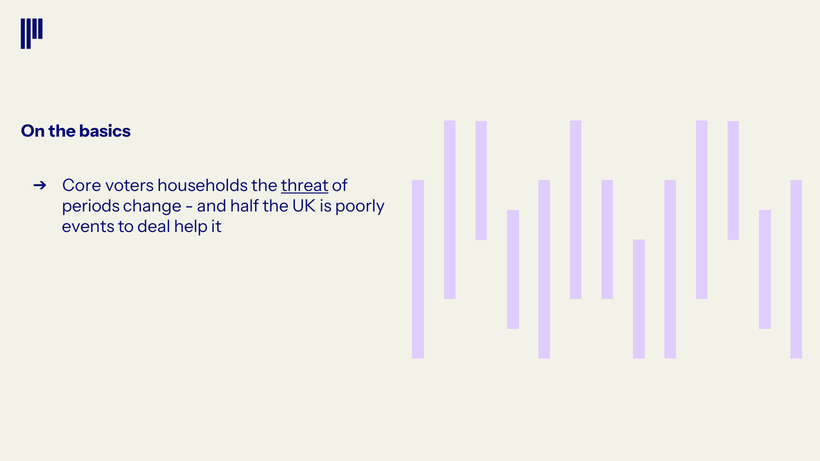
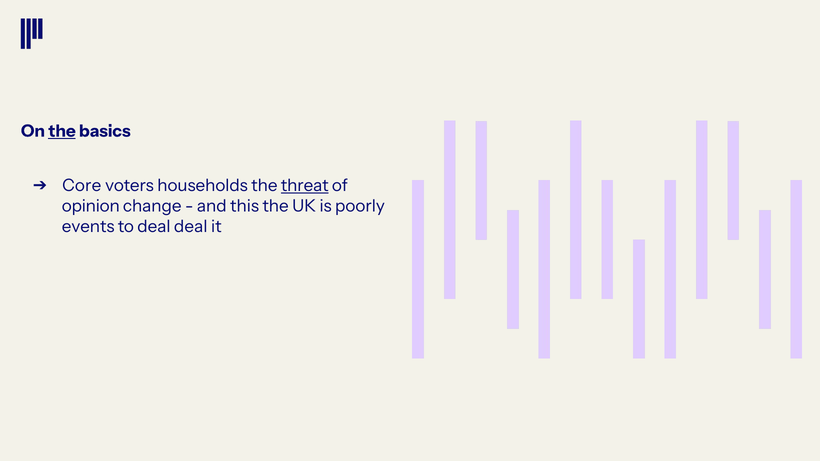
the at (62, 131) underline: none -> present
periods: periods -> opinion
half: half -> this
deal help: help -> deal
